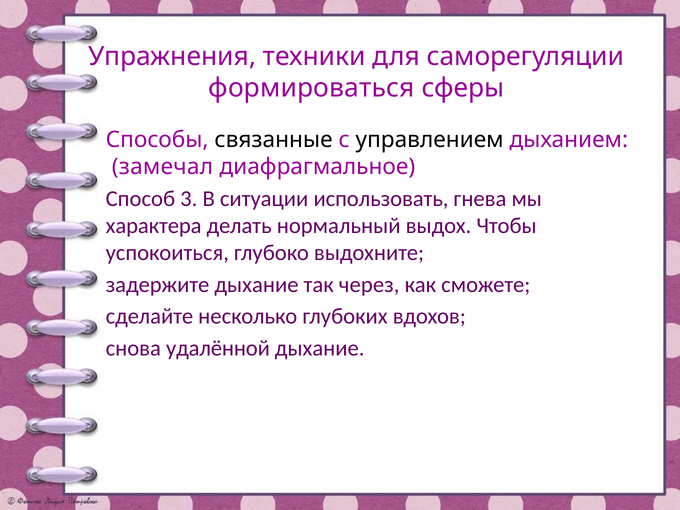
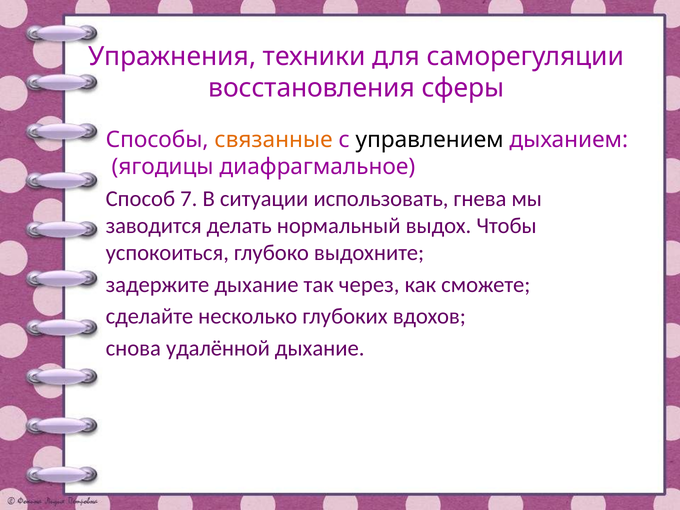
формироваться: формироваться -> восстановления
связанные colour: black -> orange
замечал: замечал -> ягодицы
3: 3 -> 7
характера: характера -> заводится
